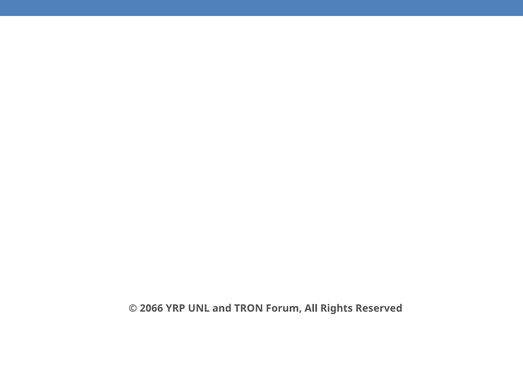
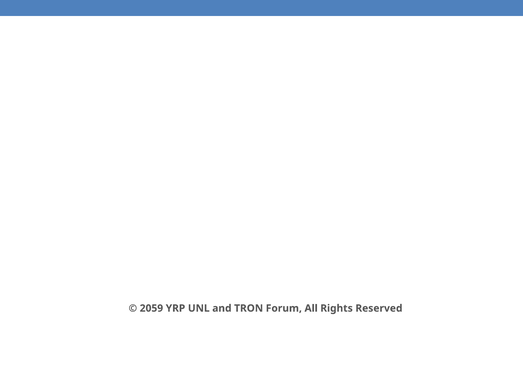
2066: 2066 -> 2059
